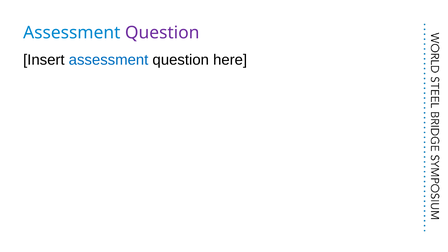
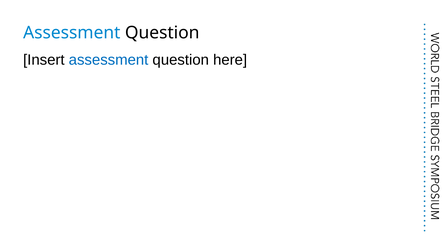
Question at (162, 33) colour: purple -> black
